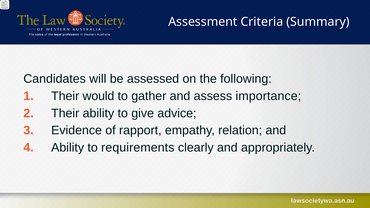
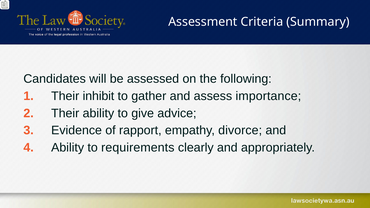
would: would -> inhibit
relation: relation -> divorce
